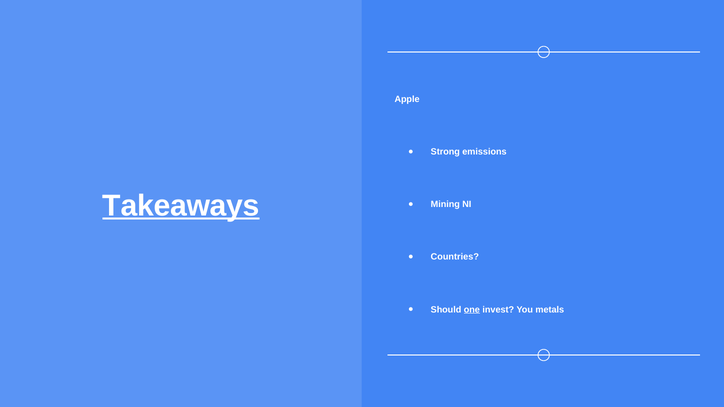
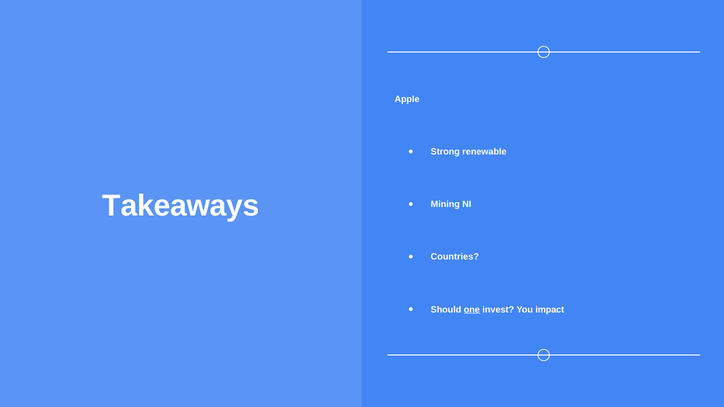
emissions: emissions -> renewable
Takeaways underline: present -> none
metals: metals -> impact
